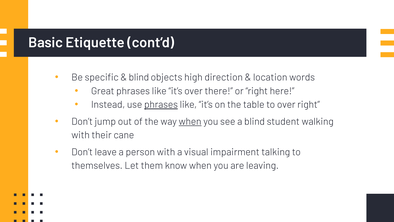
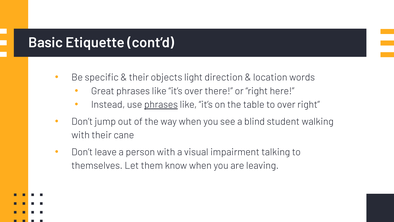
blind at (139, 77): blind -> their
high: high -> light
when at (190, 121) underline: present -> none
